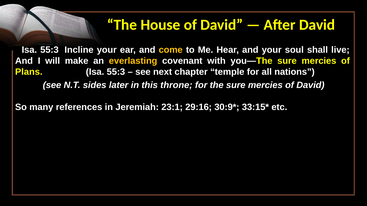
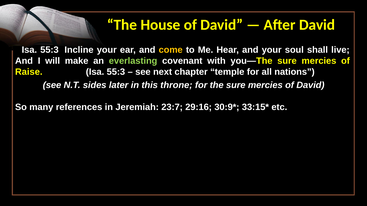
everlasting colour: yellow -> light green
Plans: Plans -> Raise
23:1: 23:1 -> 23:7
